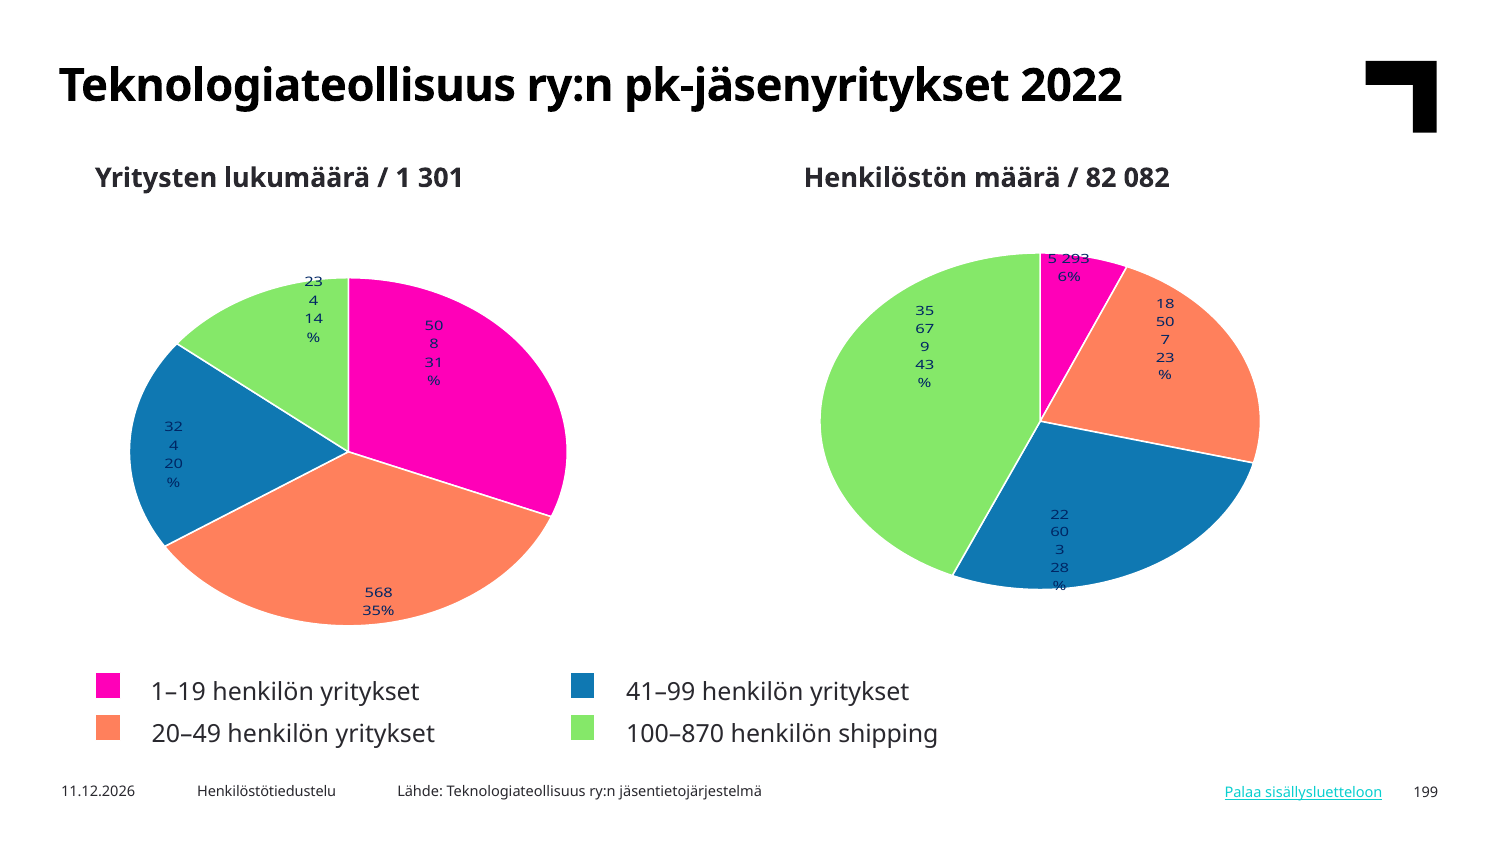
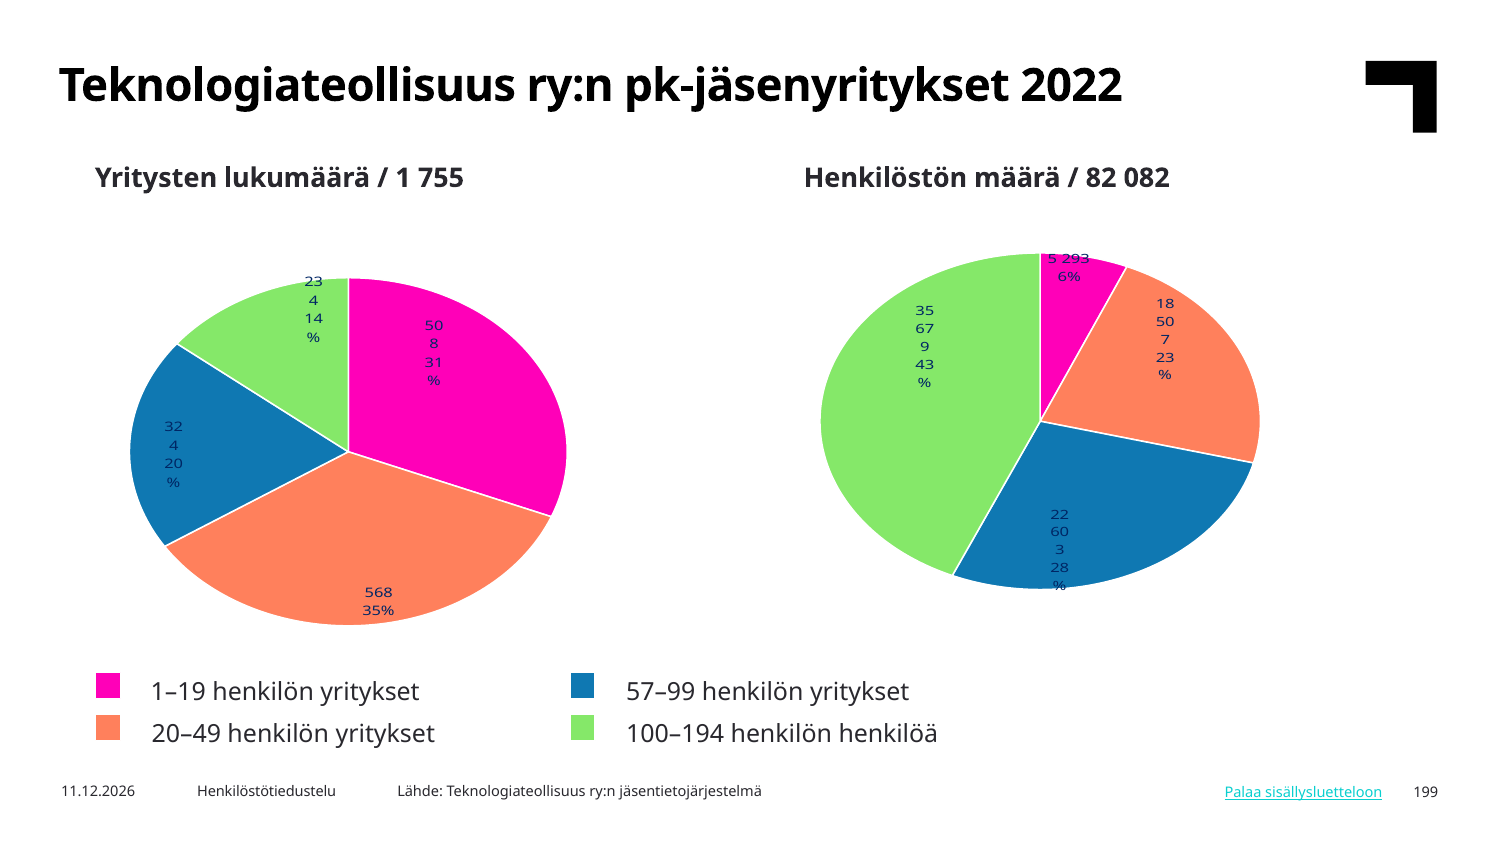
301: 301 -> 755
41–99: 41–99 -> 57–99
100–870: 100–870 -> 100–194
shipping: shipping -> henkilöä
